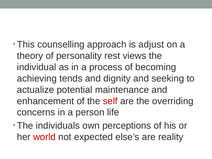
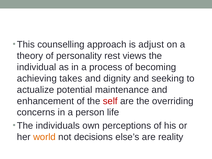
tends: tends -> takes
world colour: red -> orange
expected: expected -> decisions
